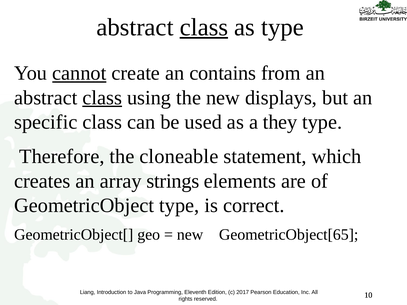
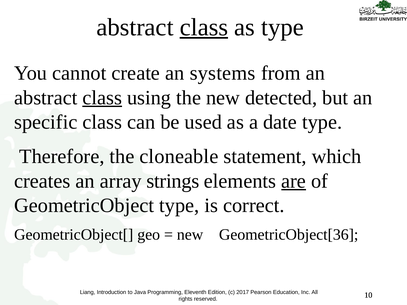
cannot underline: present -> none
contains: contains -> systems
displays: displays -> detected
they: they -> date
are underline: none -> present
GeometricObject[65: GeometricObject[65 -> GeometricObject[36
